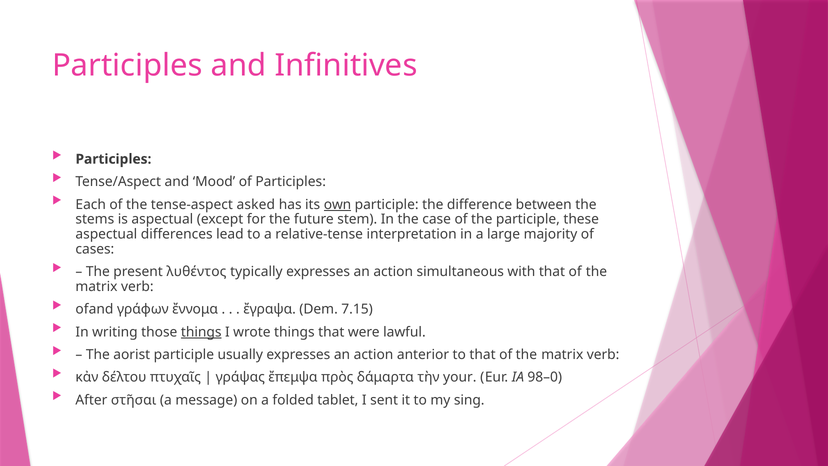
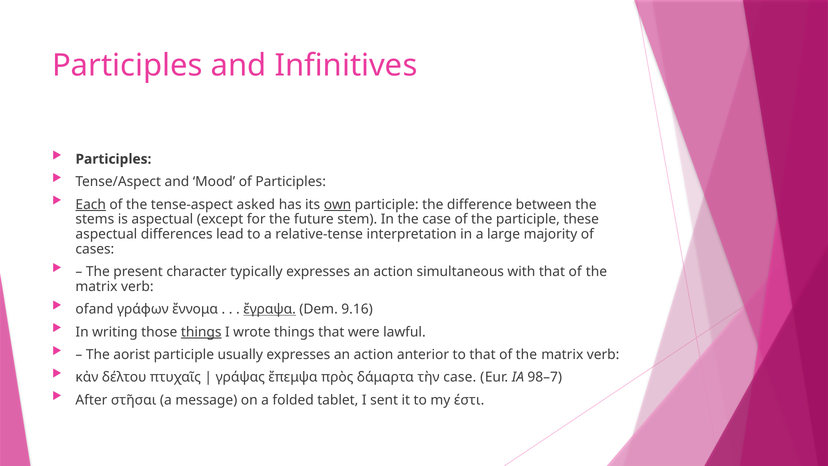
Each underline: none -> present
λυθέντος: λυθέντος -> character
ἔγραψα underline: none -> present
7.15: 7.15 -> 9.16
τὴν your: your -> case
98–0: 98–0 -> 98–7
sing: sing -> έστι
